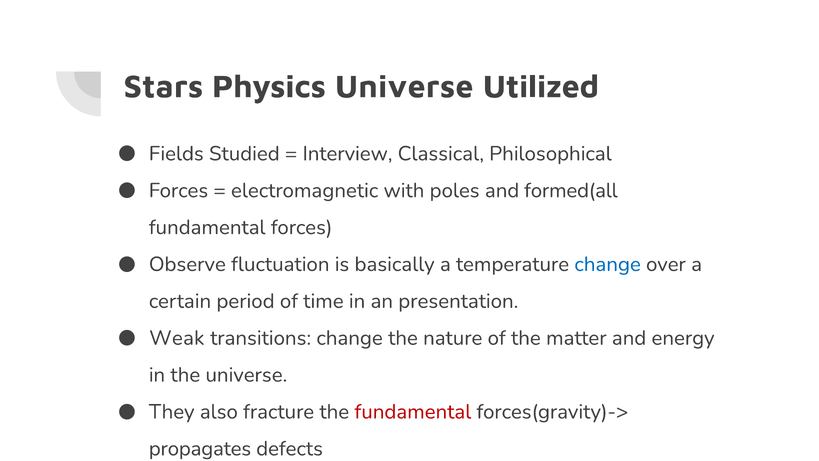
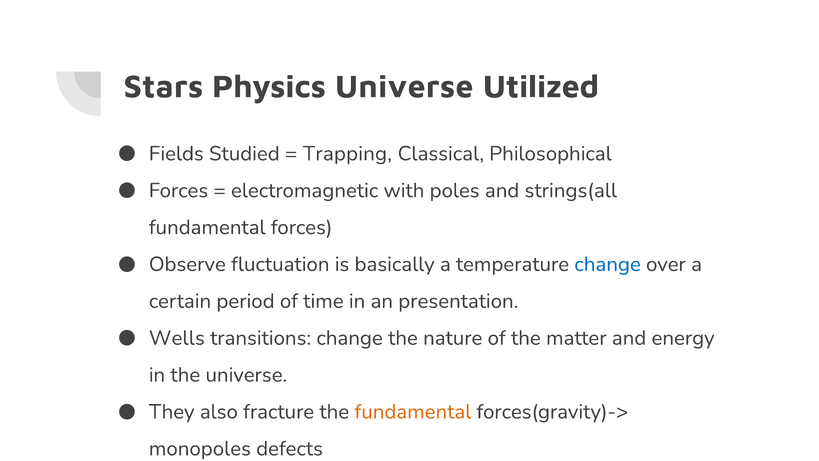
Interview: Interview -> Trapping
formed(all: formed(all -> strings(all
Weak: Weak -> Wells
fundamental at (413, 411) colour: red -> orange
propagates: propagates -> monopoles
